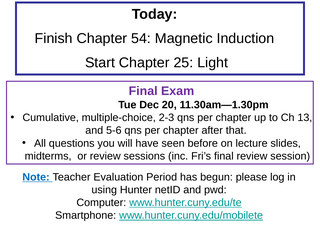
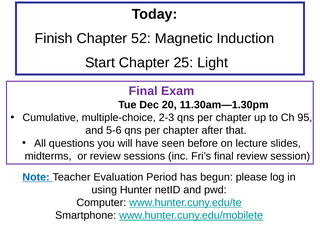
54: 54 -> 52
13: 13 -> 95
